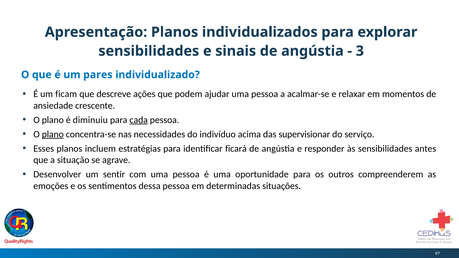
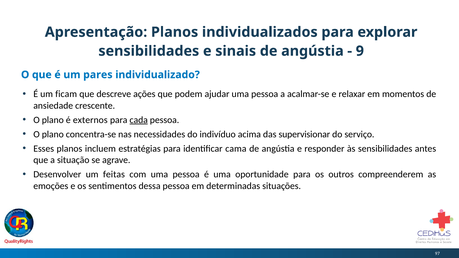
3: 3 -> 9
diminuiu: diminuiu -> externos
plano at (53, 134) underline: present -> none
ficará: ficará -> cama
sentir: sentir -> feitas
